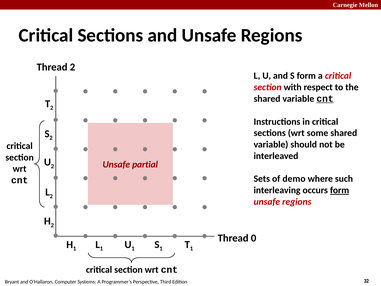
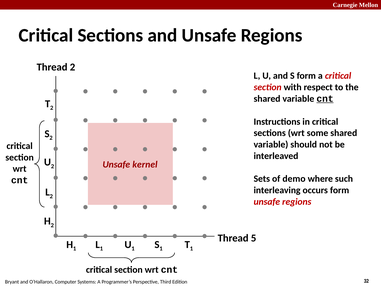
partial: partial -> kernel
form at (340, 190) underline: present -> none
0: 0 -> 5
